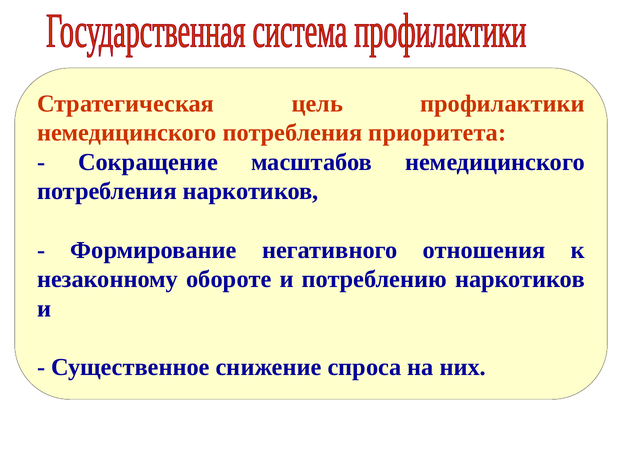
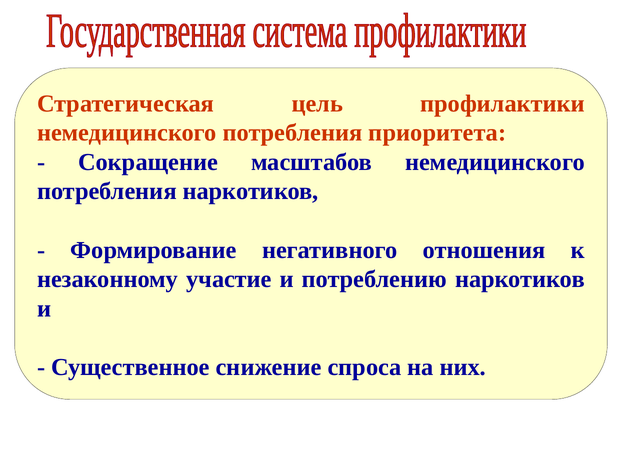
обороте: обороте -> участие
